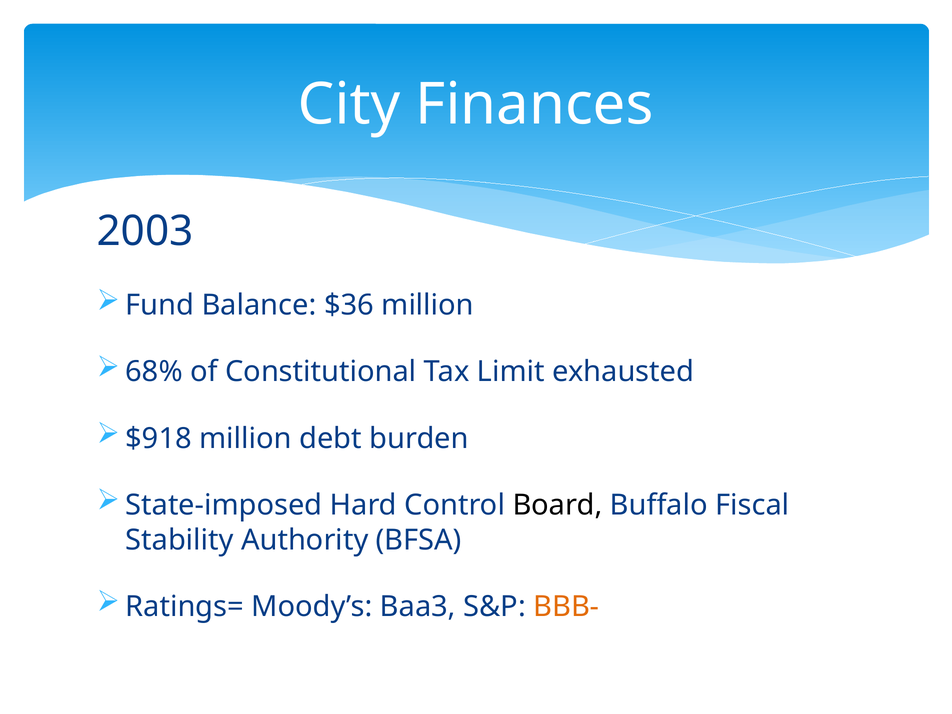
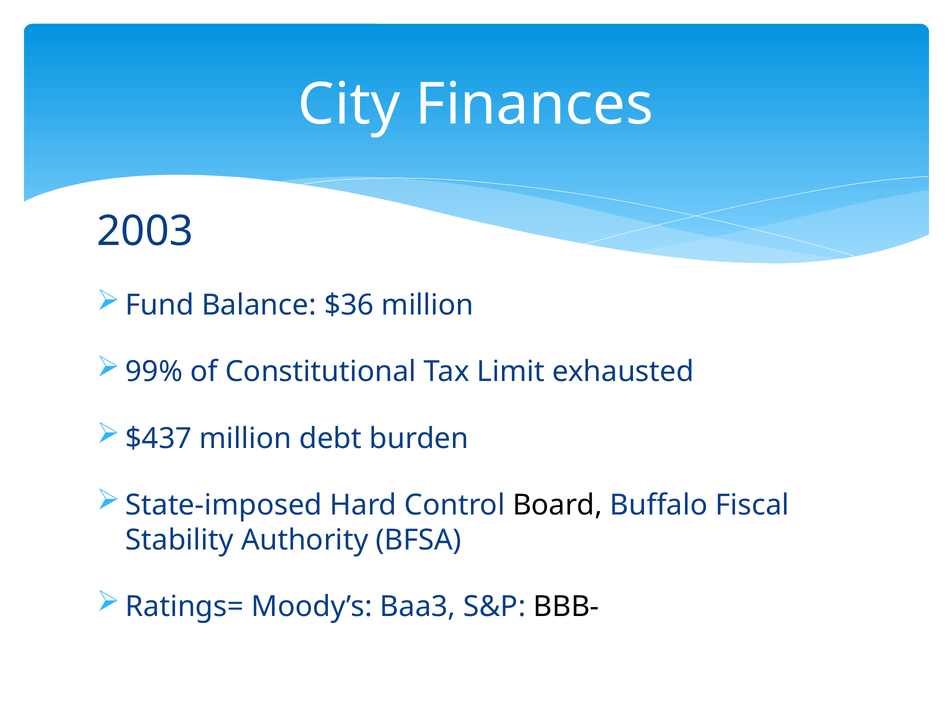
68%: 68% -> 99%
$918: $918 -> $437
BBB- colour: orange -> black
